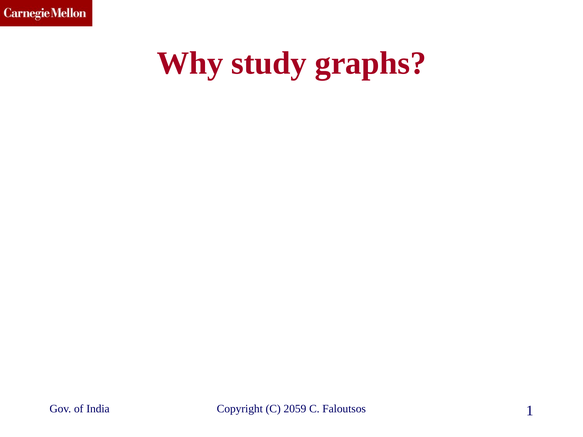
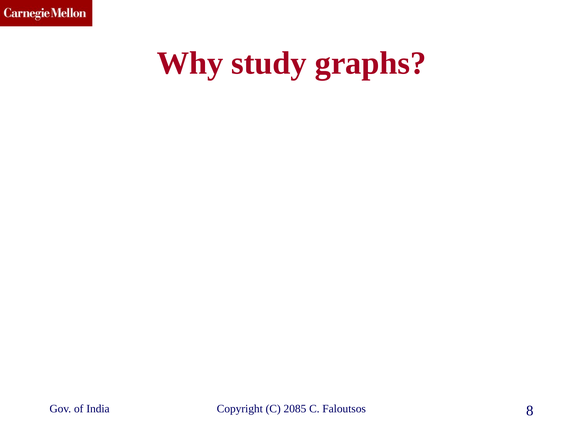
2059: 2059 -> 2085
1: 1 -> 8
